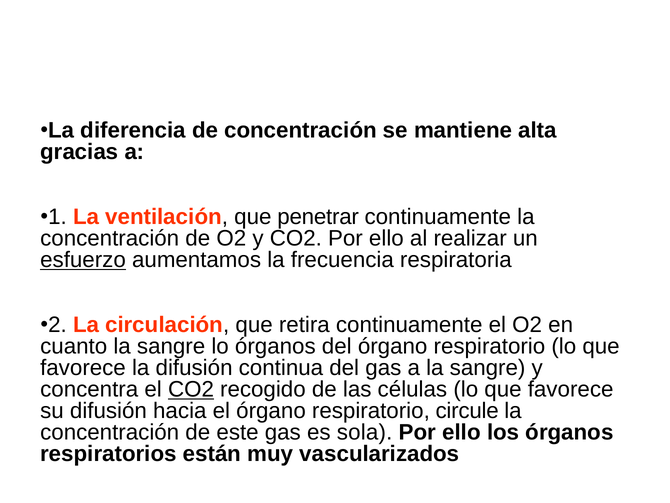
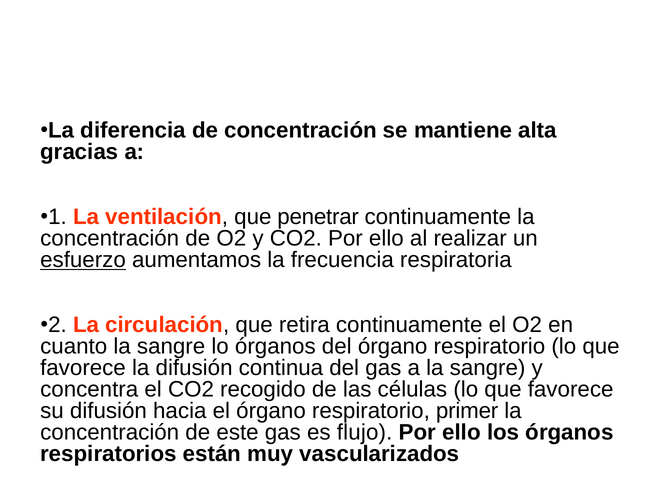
CO2 at (191, 389) underline: present -> none
circule: circule -> primer
sola: sola -> flujo
